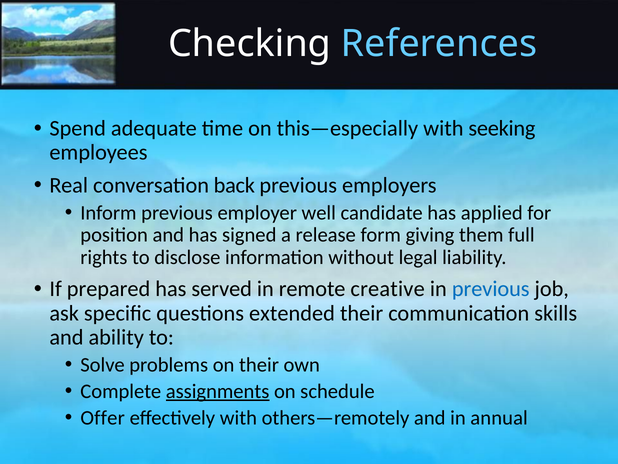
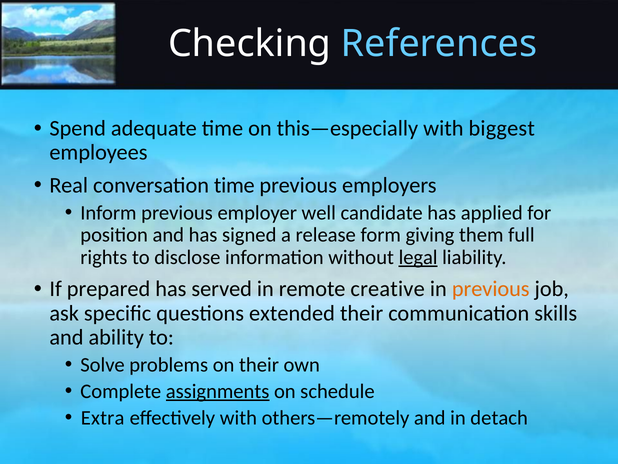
seeking: seeking -> biggest
conversation back: back -> time
legal underline: none -> present
previous at (491, 289) colour: blue -> orange
Offer: Offer -> Extra
annual: annual -> detach
